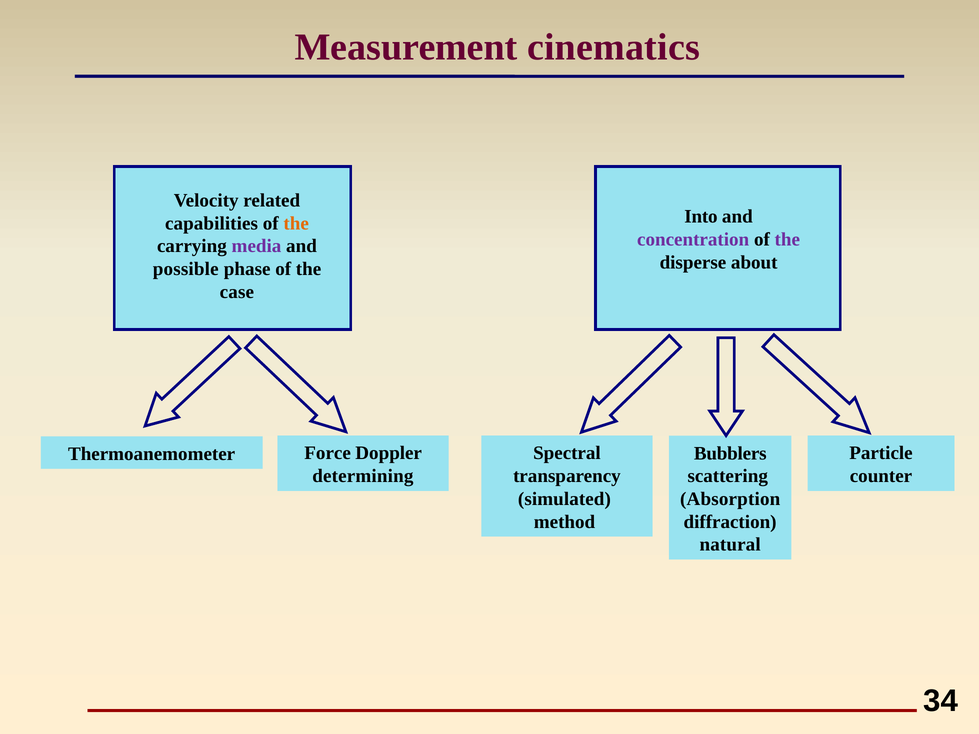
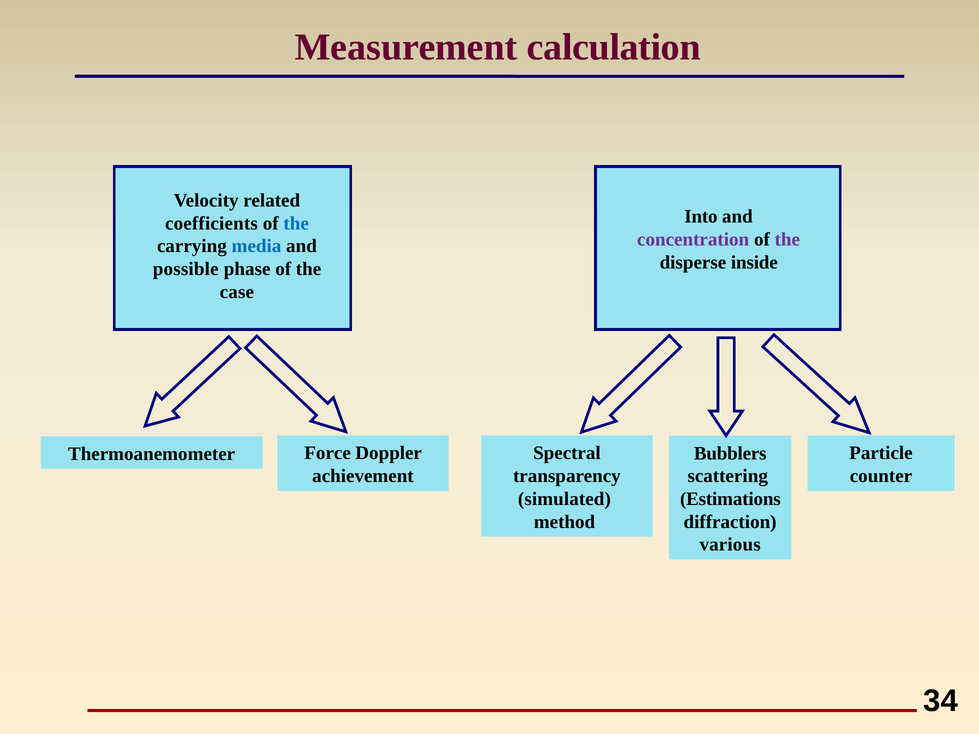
cinematics: cinematics -> calculation
capabilities: capabilities -> coefficients
the at (296, 223) colour: orange -> blue
media colour: purple -> blue
about: about -> inside
determining: determining -> achievement
Absorption: Absorption -> Estimations
natural: natural -> various
